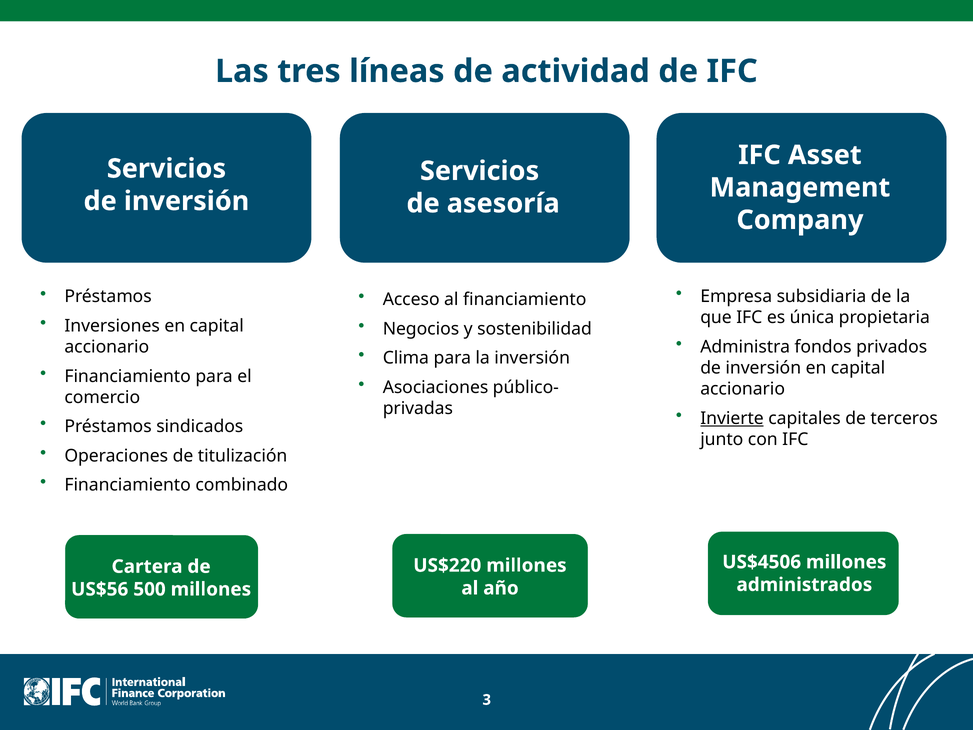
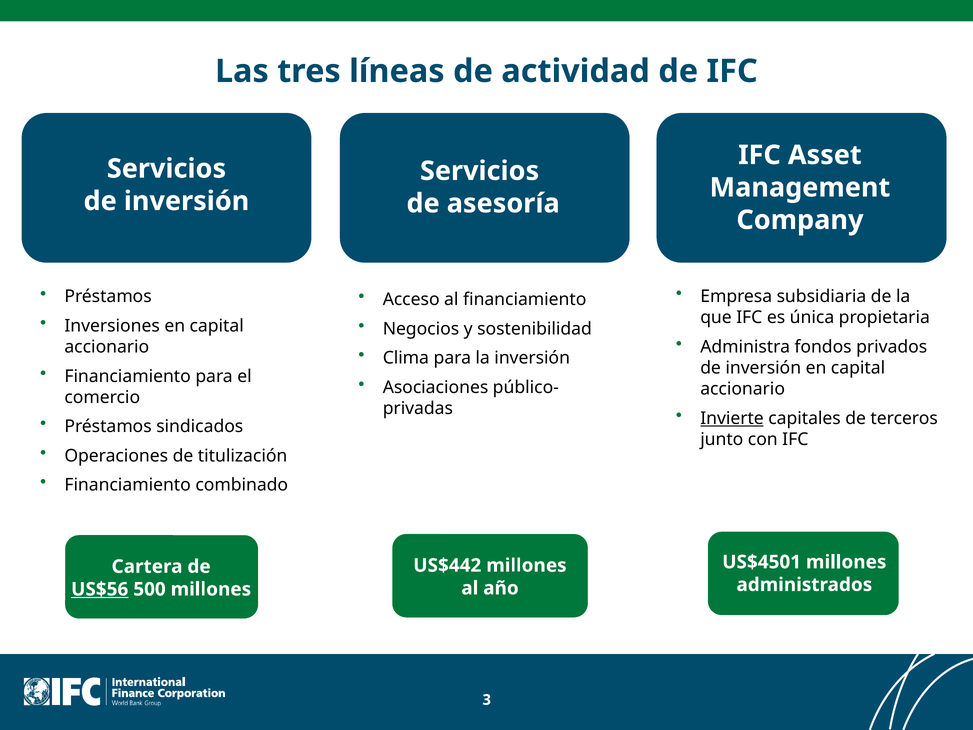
US$4506: US$4506 -> US$4501
US$220: US$220 -> US$442
US$56 underline: none -> present
